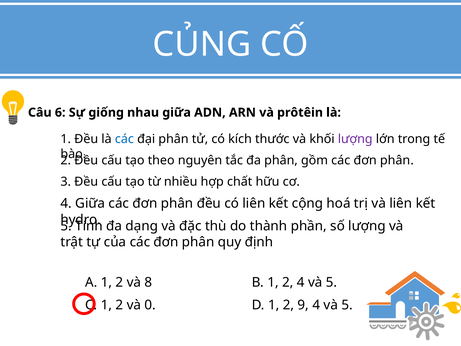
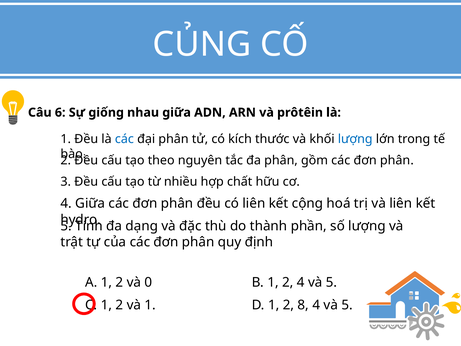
lượng at (355, 139) colour: purple -> blue
8: 8 -> 0
và 0: 0 -> 1
9: 9 -> 8
